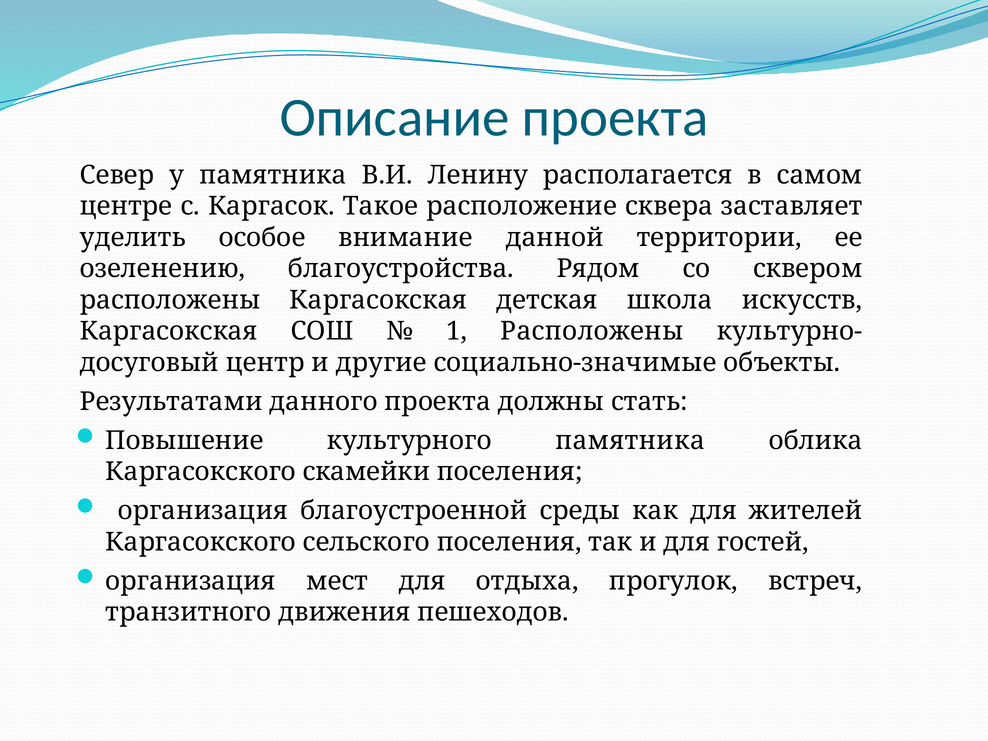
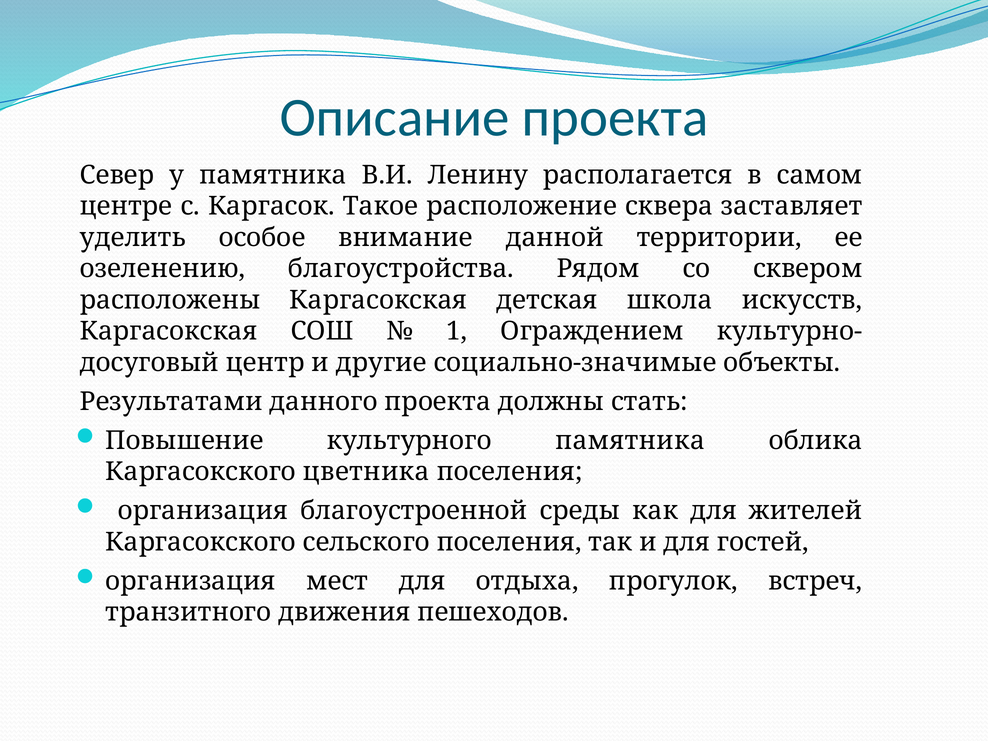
1 Расположены: Расположены -> Ограждением
скамейки: скамейки -> цветника
